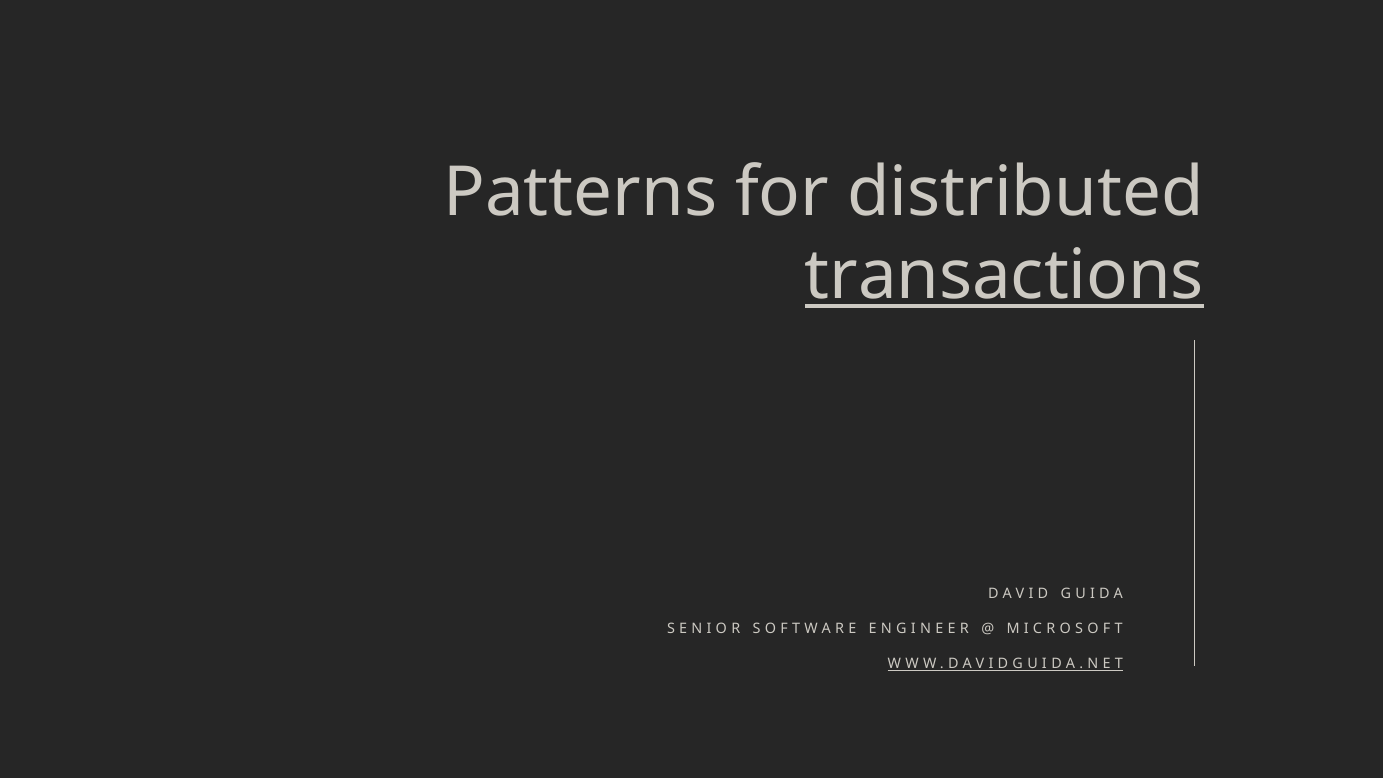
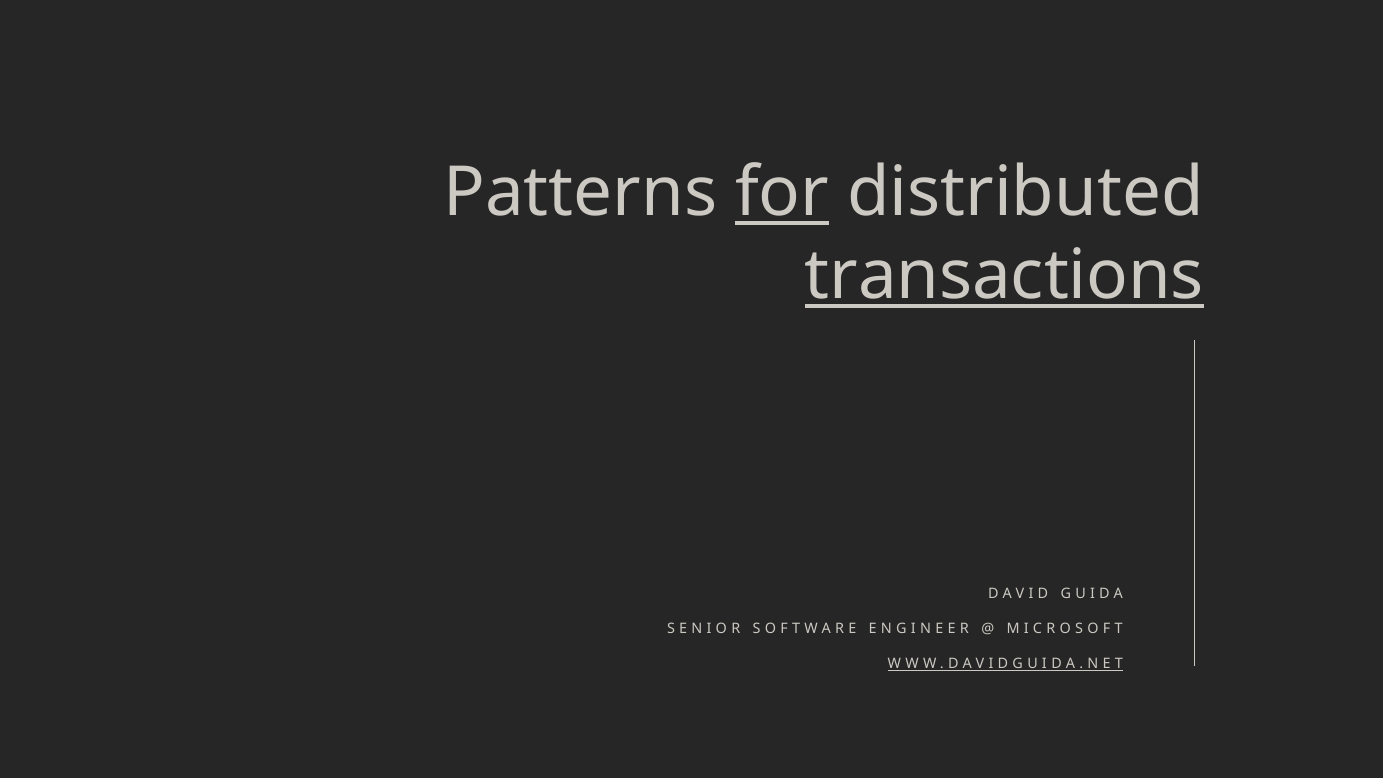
for underline: none -> present
